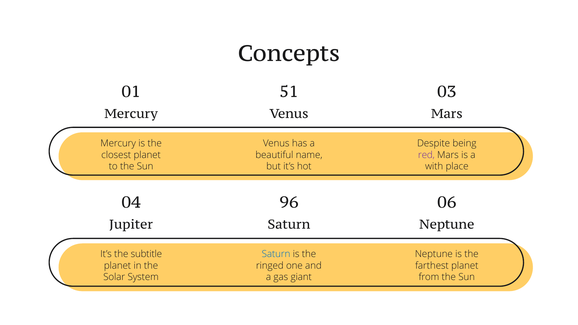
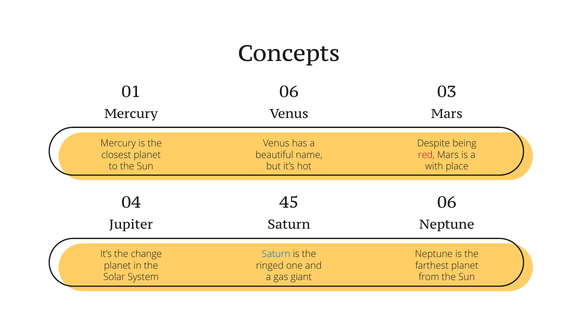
01 51: 51 -> 06
red colour: purple -> red
96: 96 -> 45
subtitle: subtitle -> change
